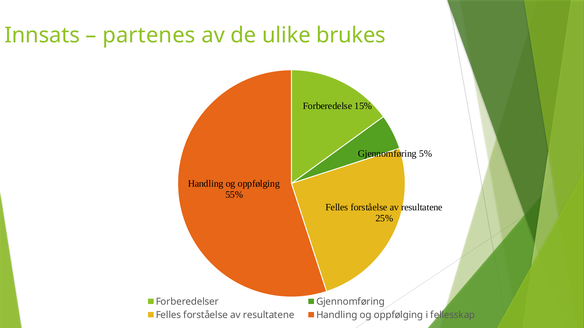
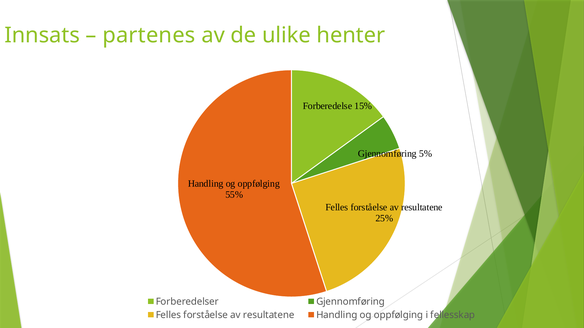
brukes: brukes -> henter
